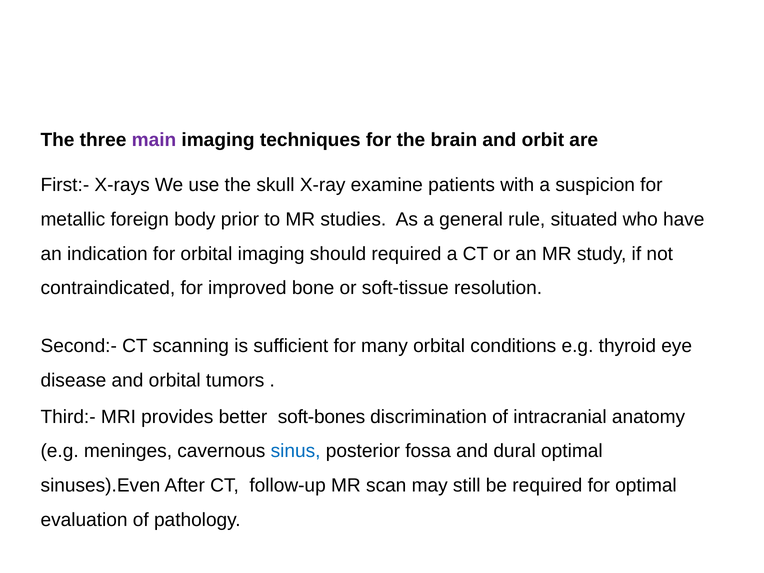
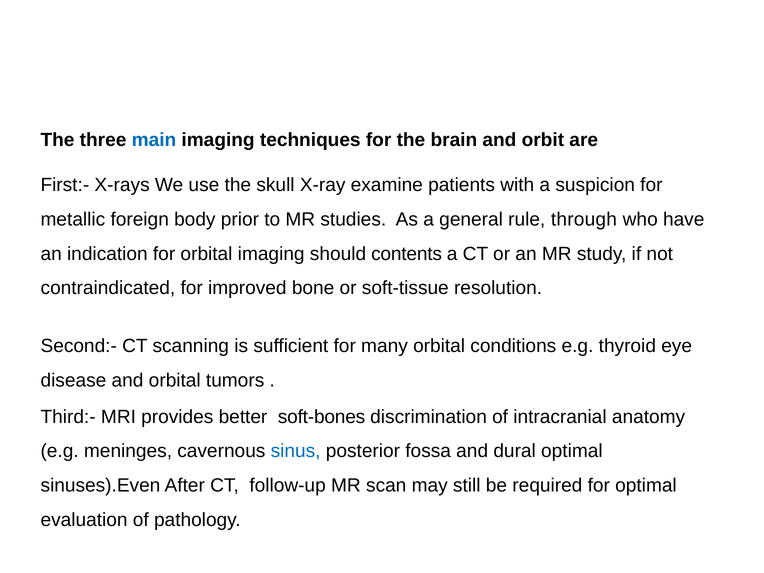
main colour: purple -> blue
situated: situated -> through
should required: required -> contents
